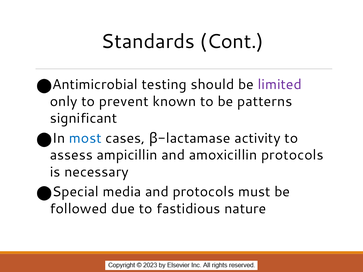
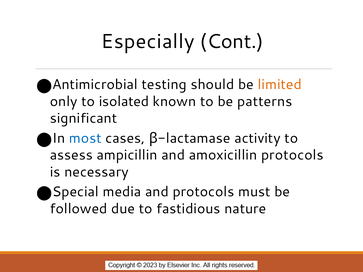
Standards: Standards -> Especially
limited colour: purple -> orange
prevent: prevent -> isolated
